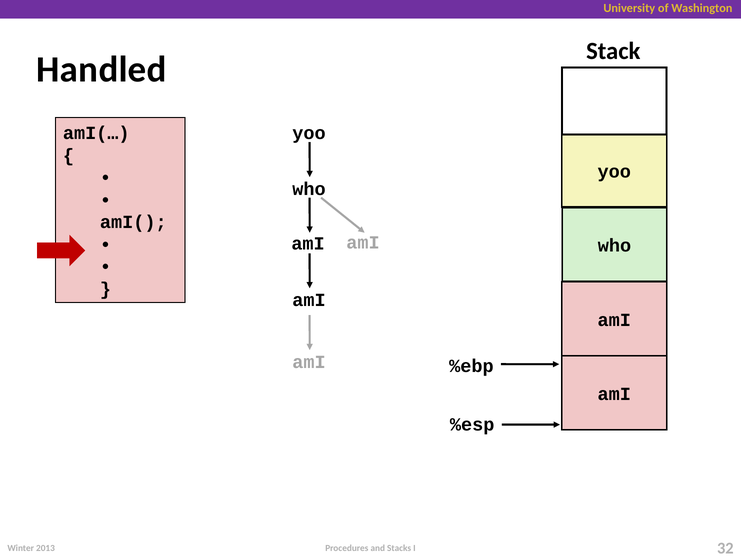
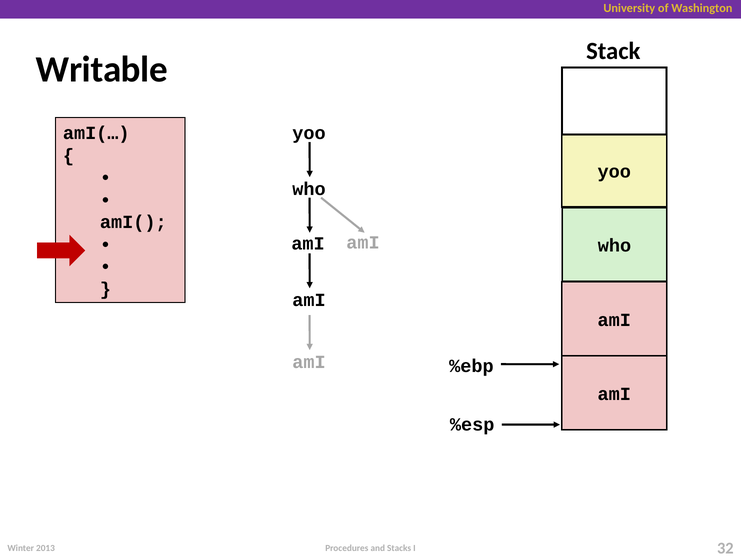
Handled: Handled -> Writable
